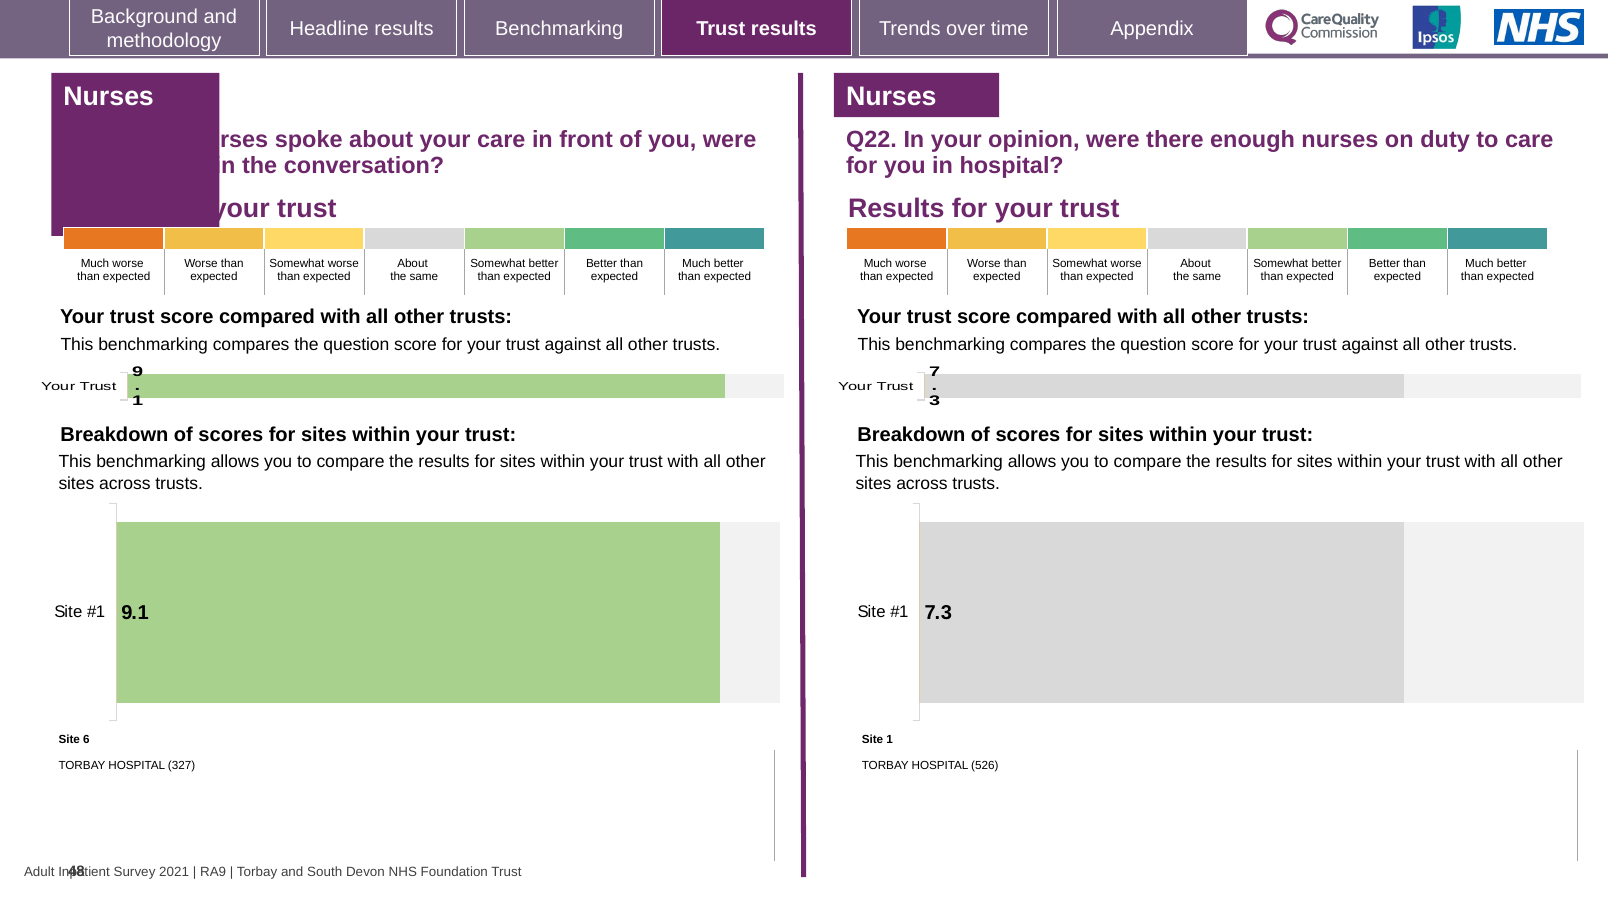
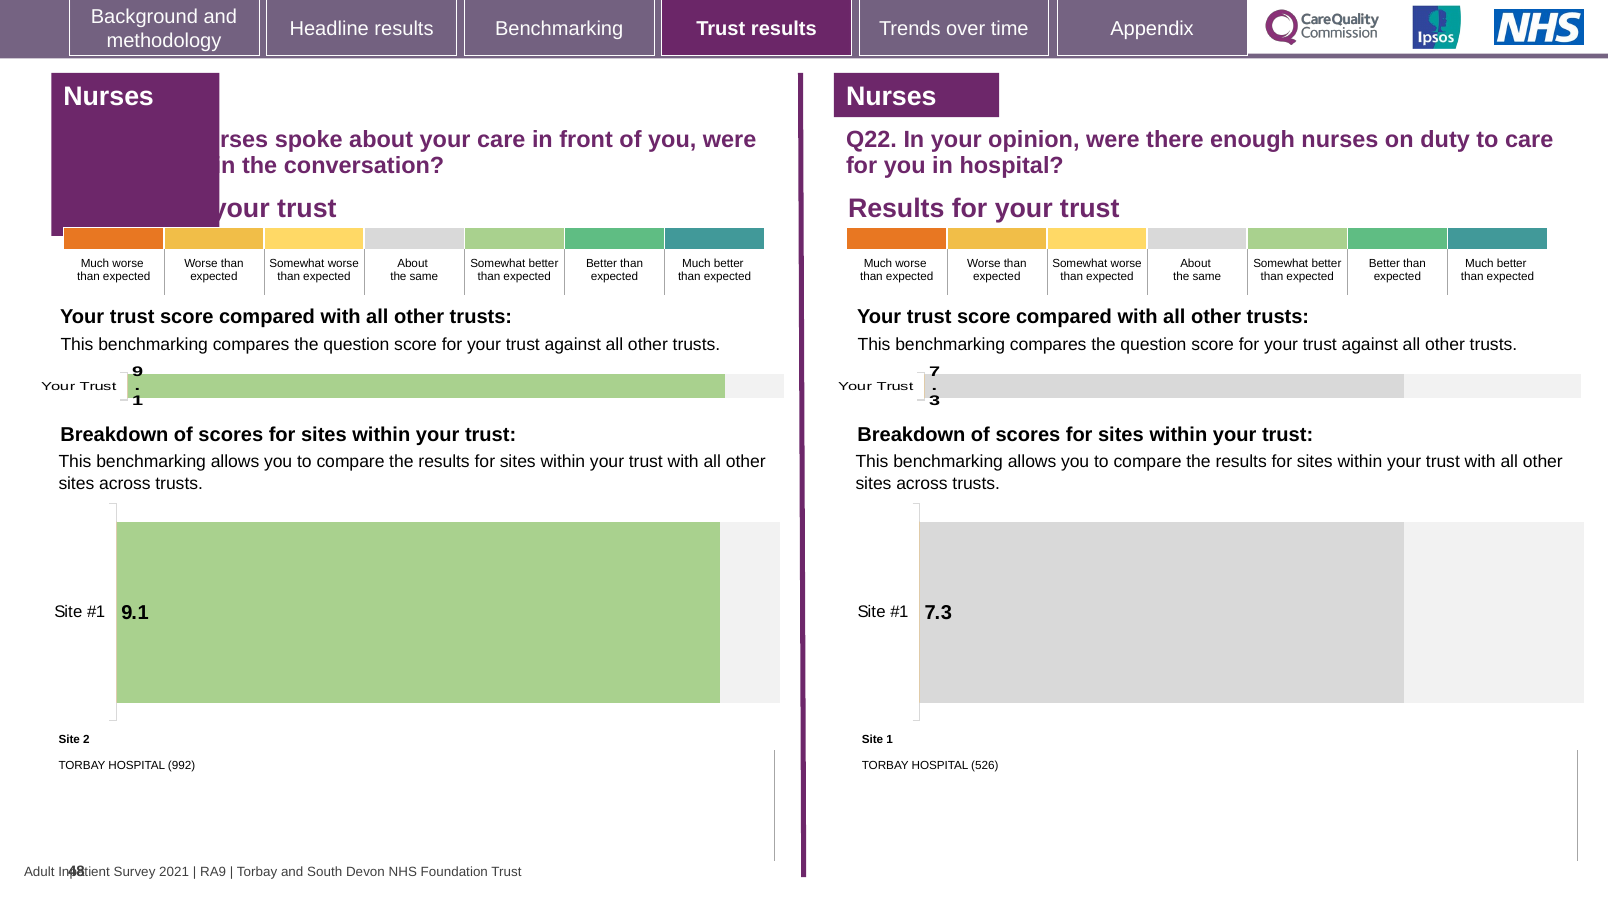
6: 6 -> 2
327: 327 -> 992
